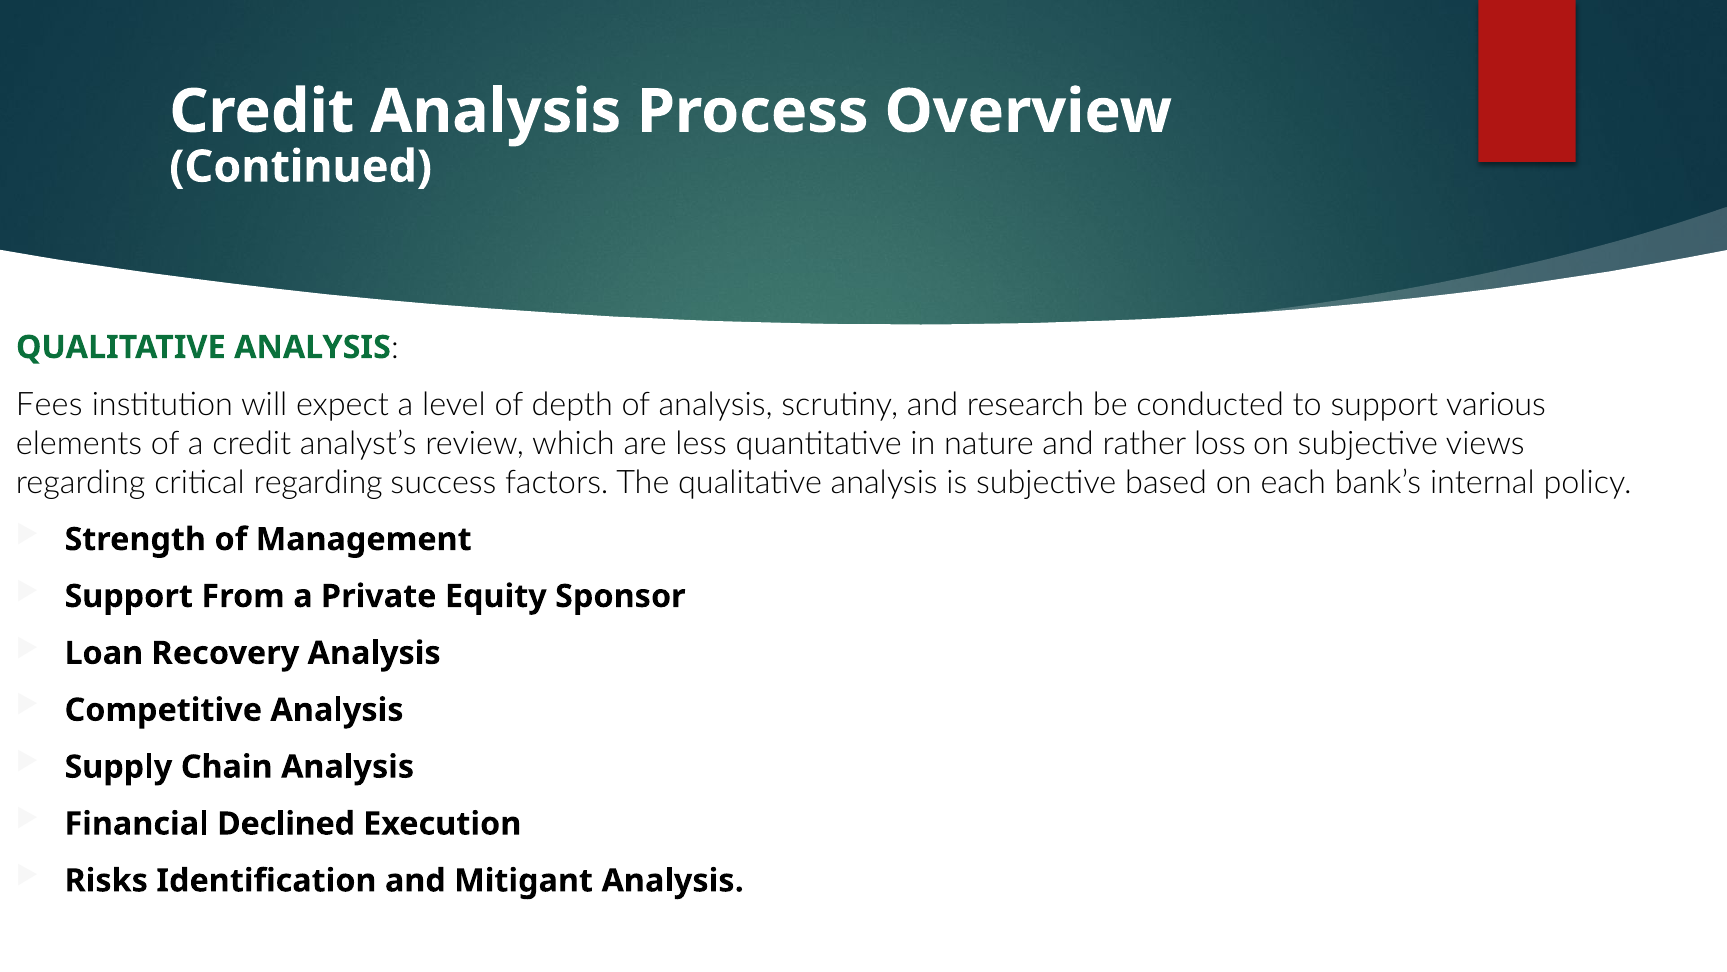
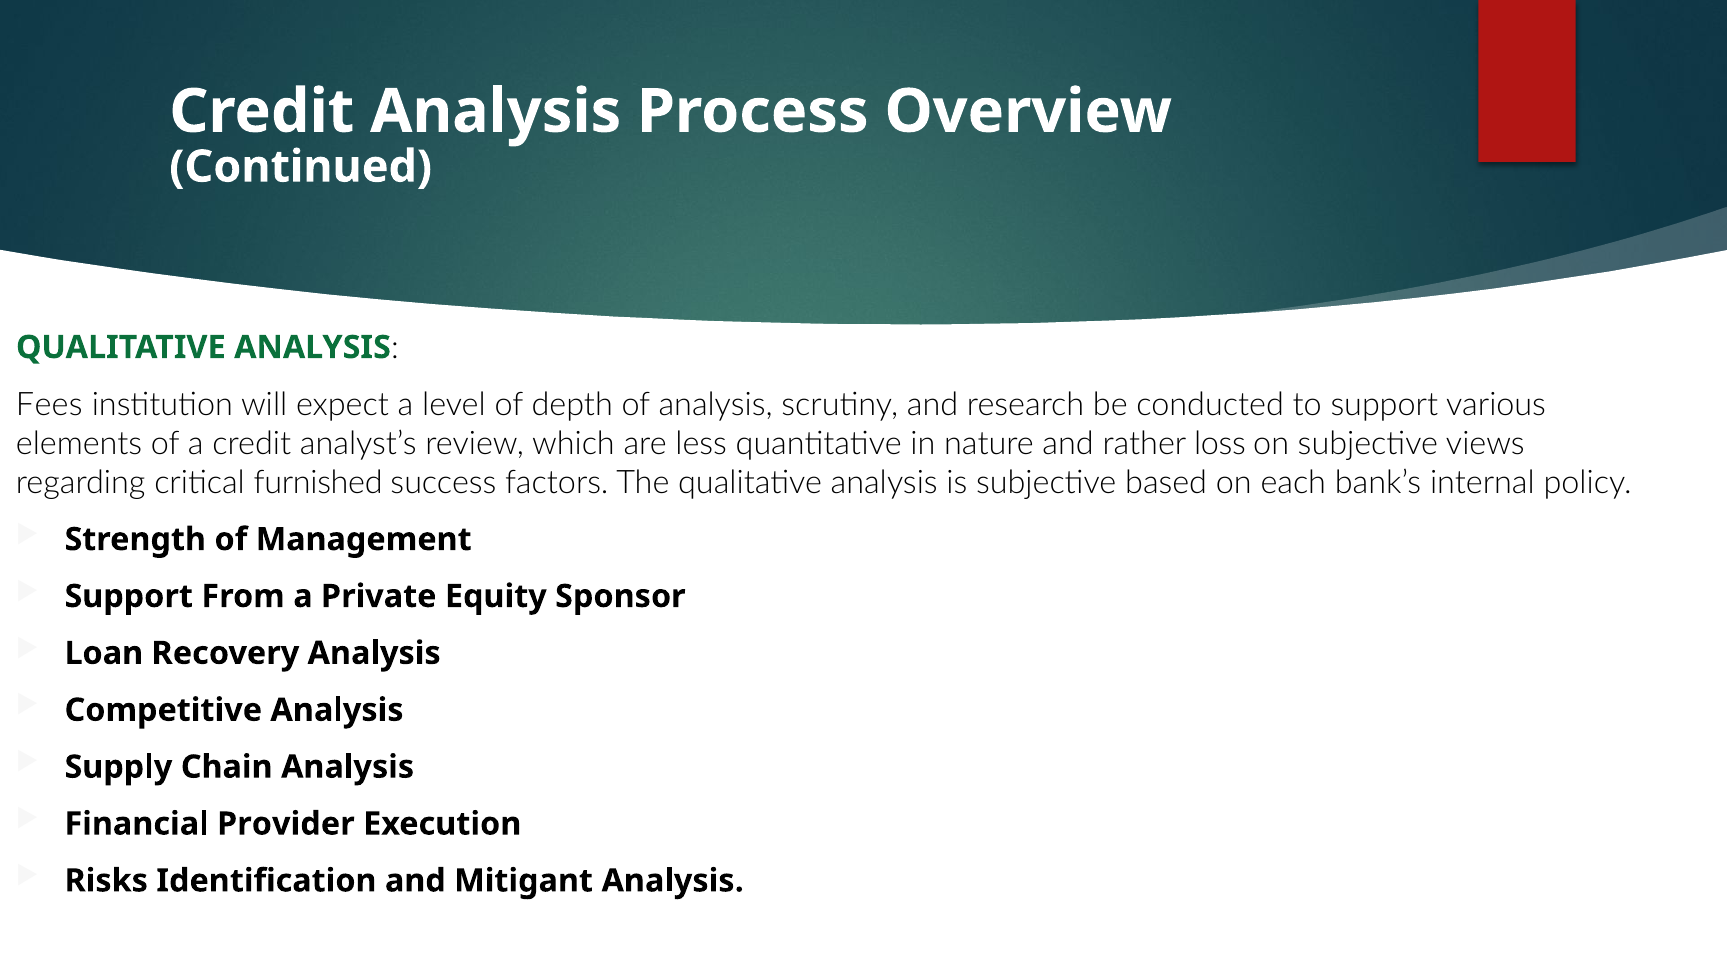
critical regarding: regarding -> furnished
Declined: Declined -> Provider
